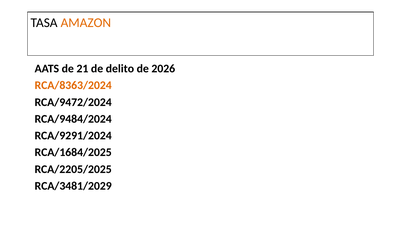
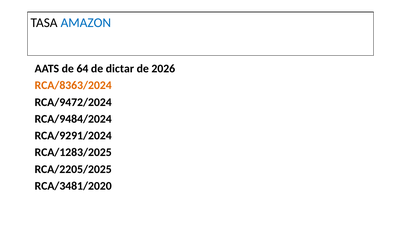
AMAZON colour: orange -> blue
21: 21 -> 64
delito: delito -> dictar
RCA/1684/2025: RCA/1684/2025 -> RCA/1283/2025
RCA/3481/2029: RCA/3481/2029 -> RCA/3481/2020
